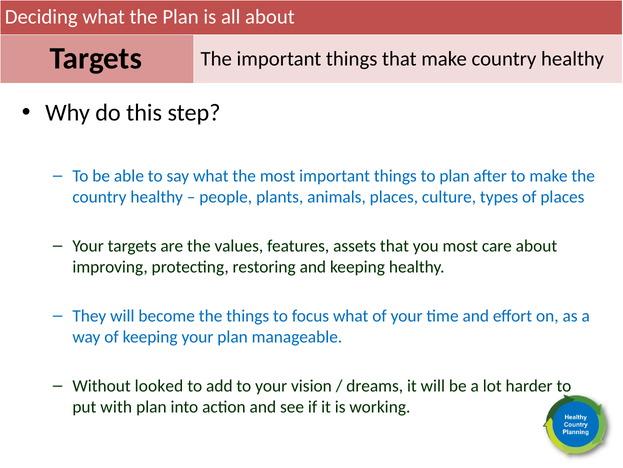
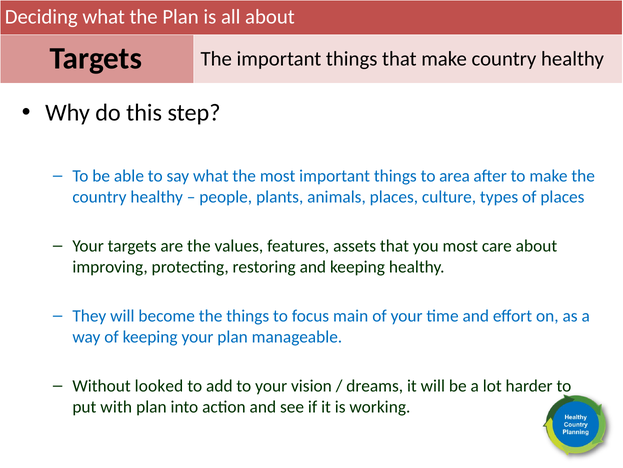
to plan: plan -> area
focus what: what -> main
